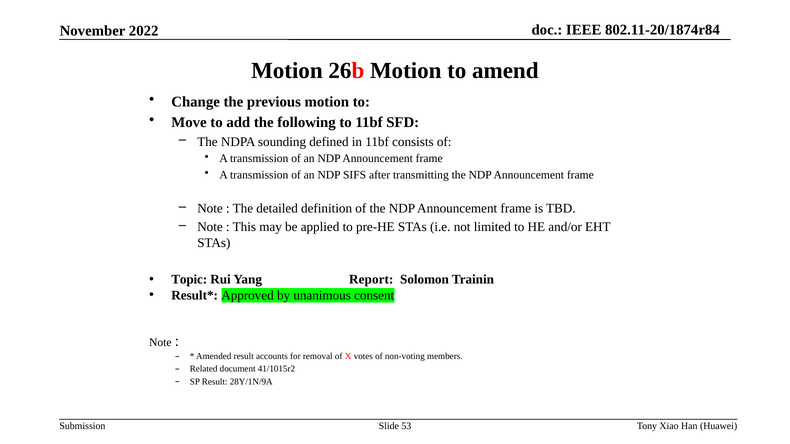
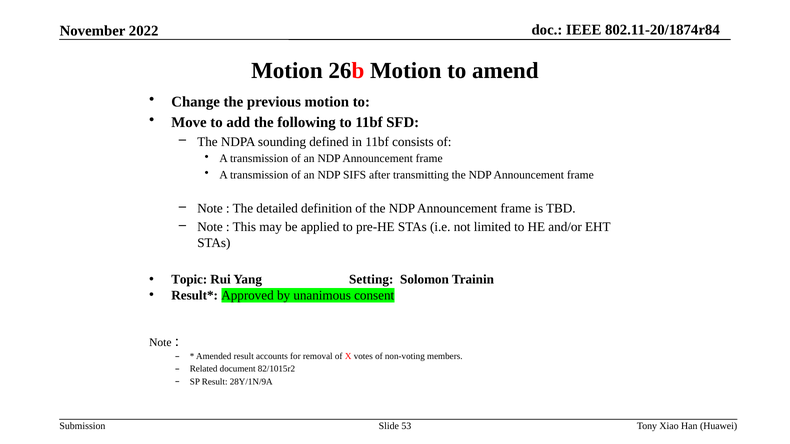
Report: Report -> Setting
41/1015r2: 41/1015r2 -> 82/1015r2
